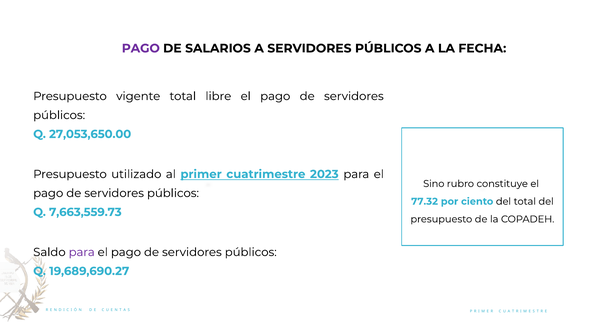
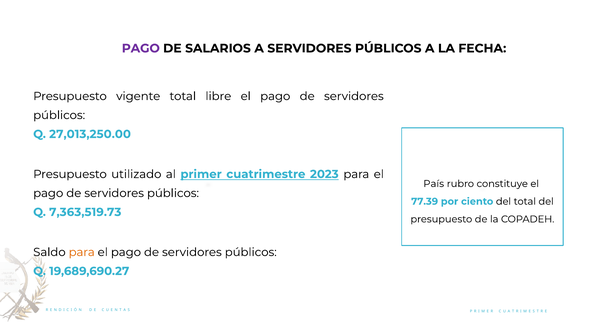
27,053,650.00: 27,053,650.00 -> 27,013,250.00
Sino: Sino -> País
77.32: 77.32 -> 77.39
7,663,559.73: 7,663,559.73 -> 7,363,519.73
para at (82, 252) colour: purple -> orange
